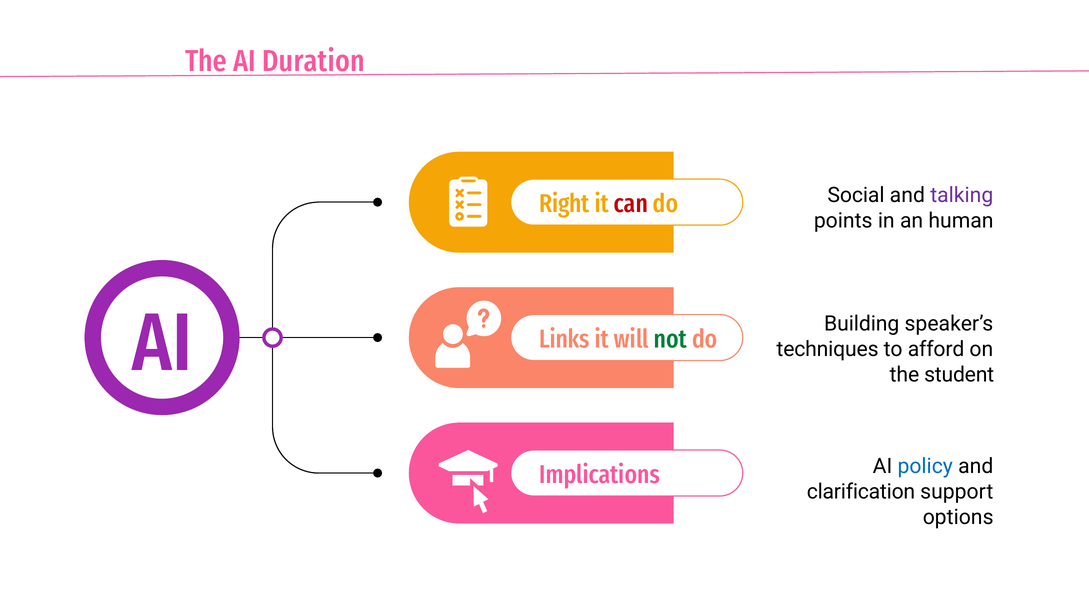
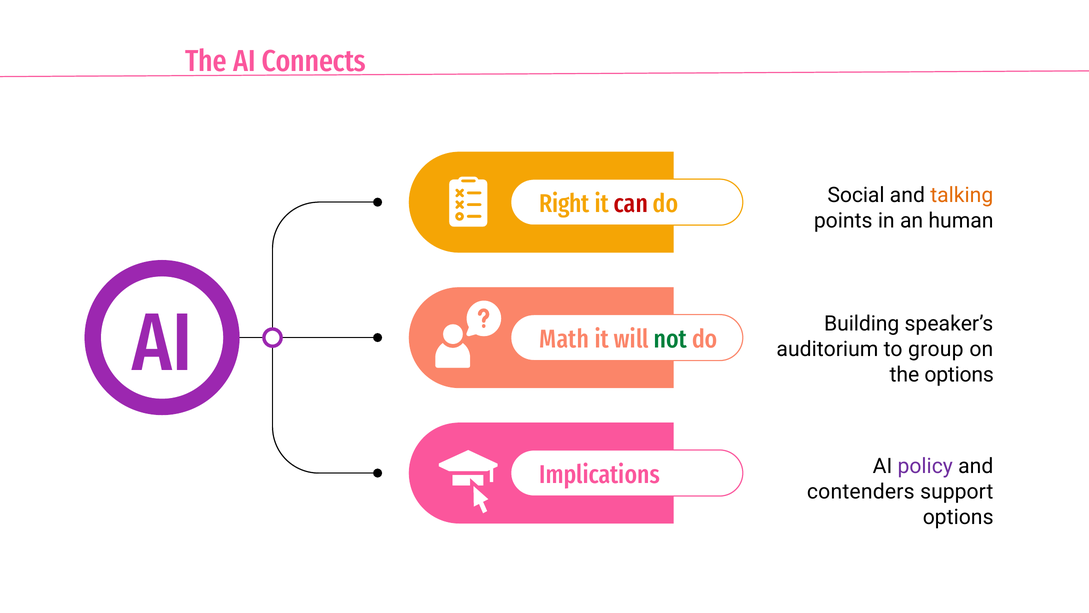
Duration: Duration -> Connects
talking colour: purple -> orange
Links: Links -> Math
techniques: techniques -> auditorium
afford: afford -> group
the student: student -> options
policy colour: blue -> purple
clarification: clarification -> contenders
